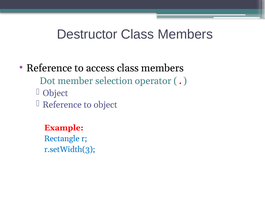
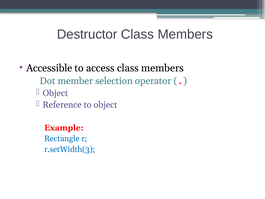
Reference at (49, 68): Reference -> Accessible
